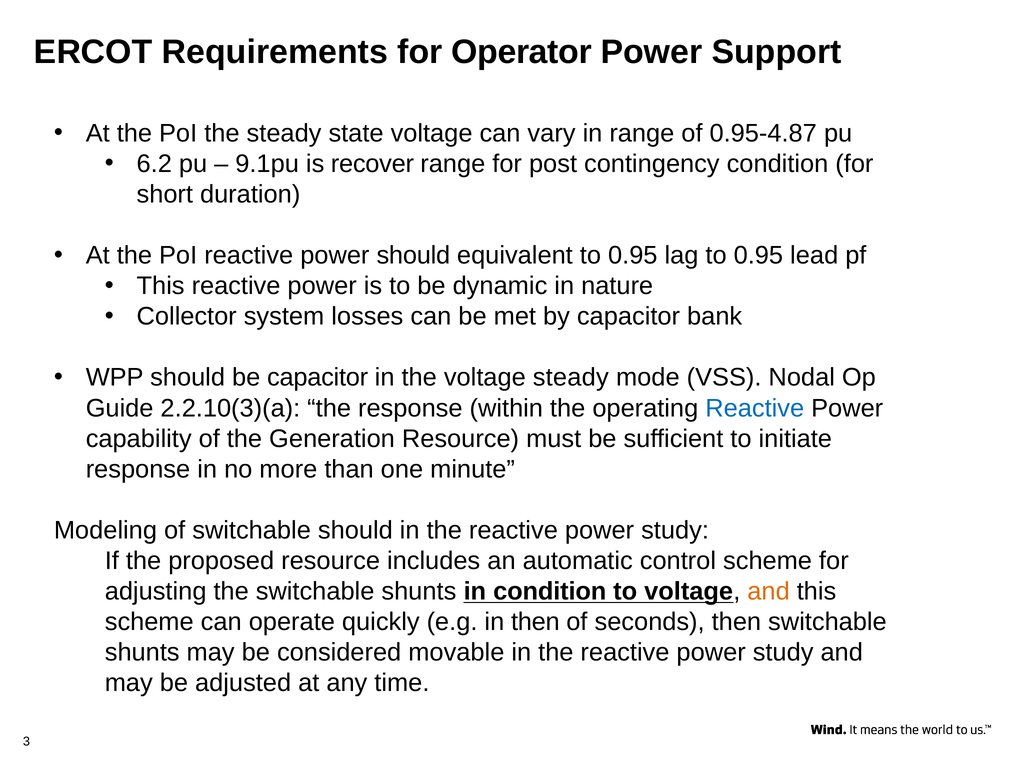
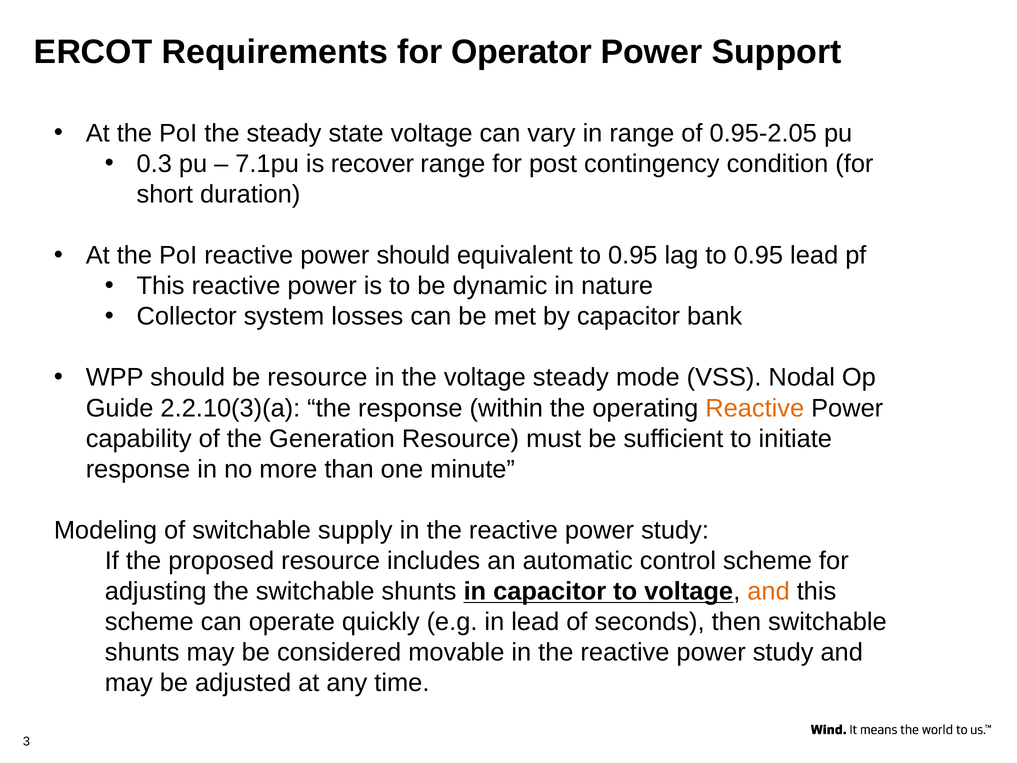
0.95-4.87: 0.95-4.87 -> 0.95-2.05
6.2: 6.2 -> 0.3
9.1pu: 9.1pu -> 7.1pu
be capacitor: capacitor -> resource
Reactive at (755, 408) colour: blue -> orange
switchable should: should -> supply
in condition: condition -> capacitor
in then: then -> lead
